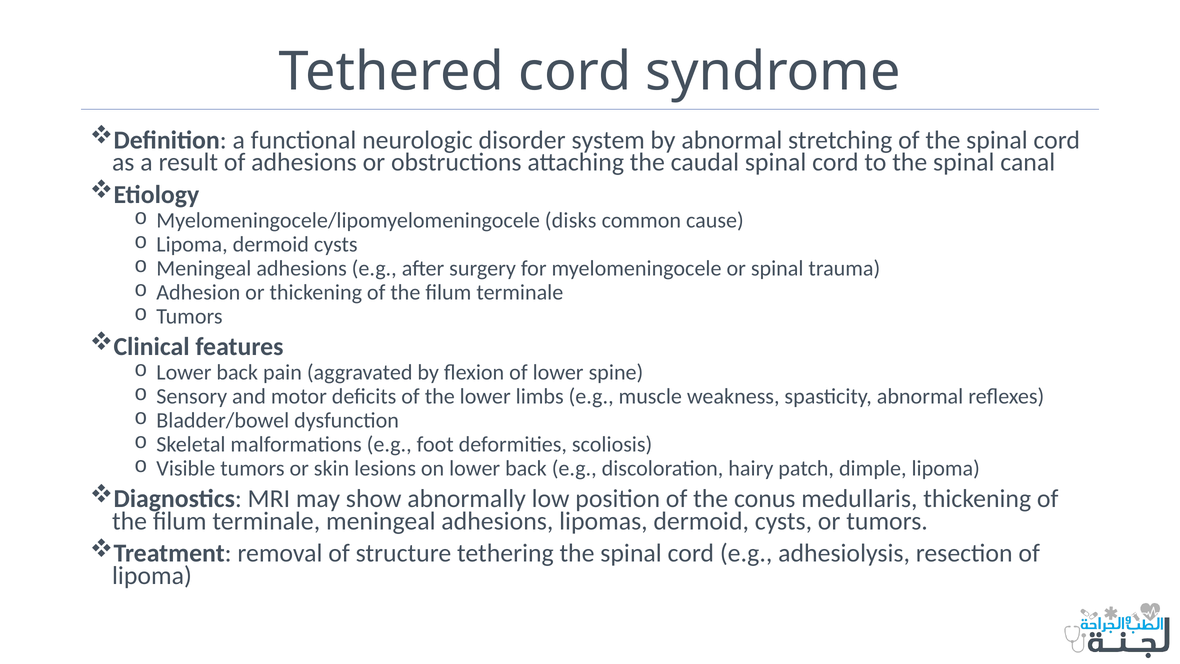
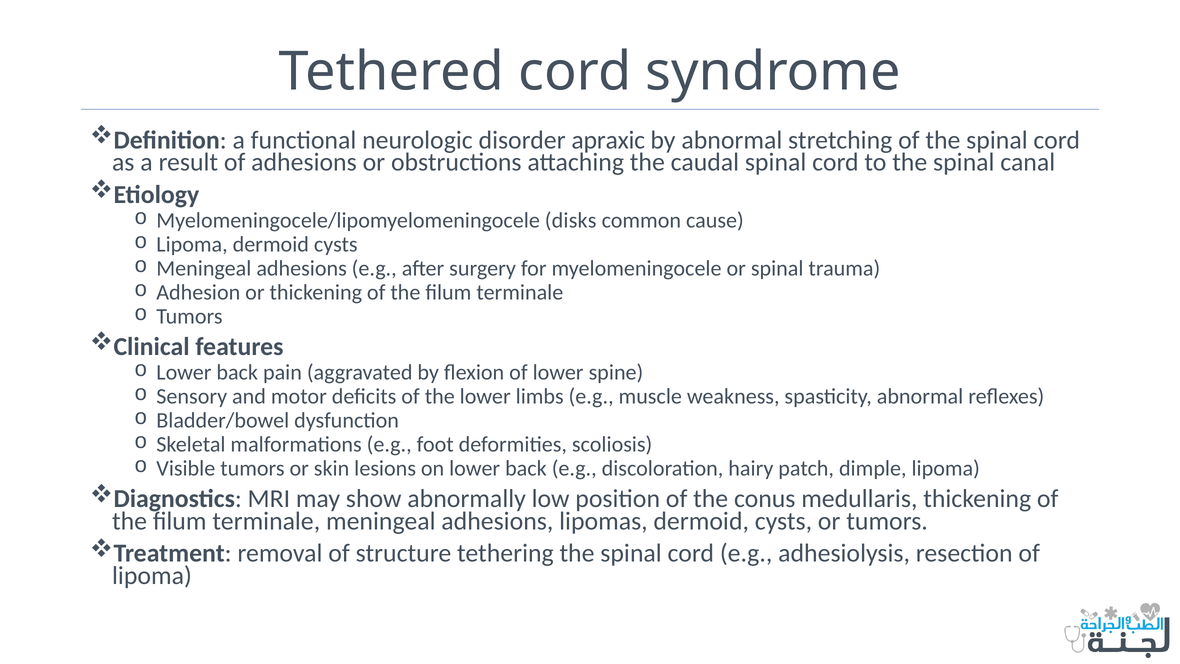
system: system -> apraxic
